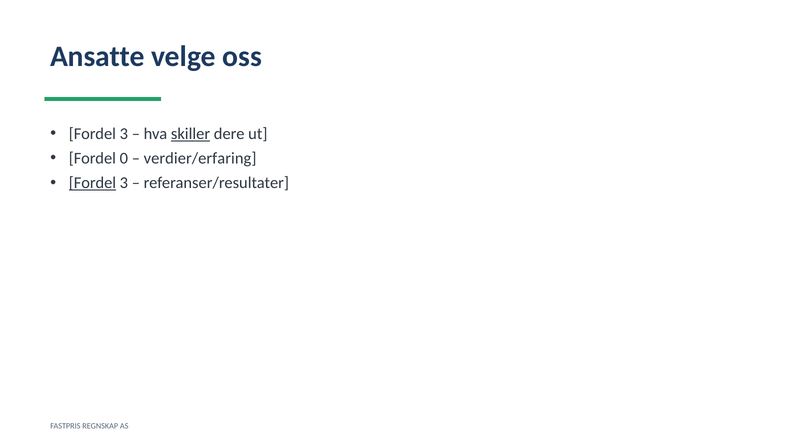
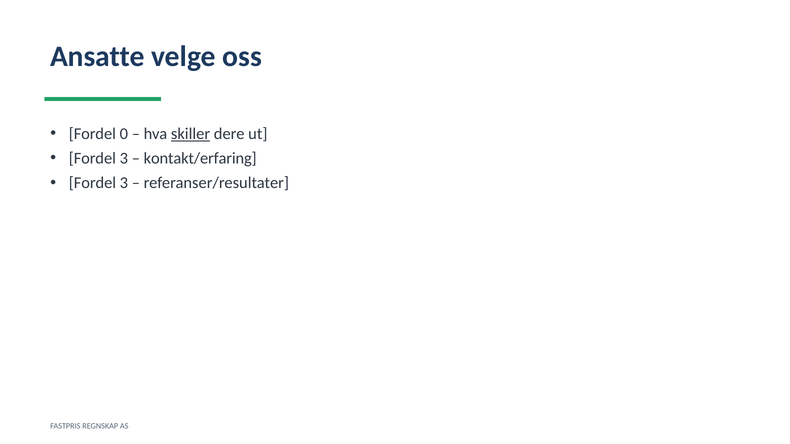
3 at (124, 134): 3 -> 0
0 at (124, 159): 0 -> 3
verdier/erfaring: verdier/erfaring -> kontakt/erfaring
Fordel at (92, 183) underline: present -> none
